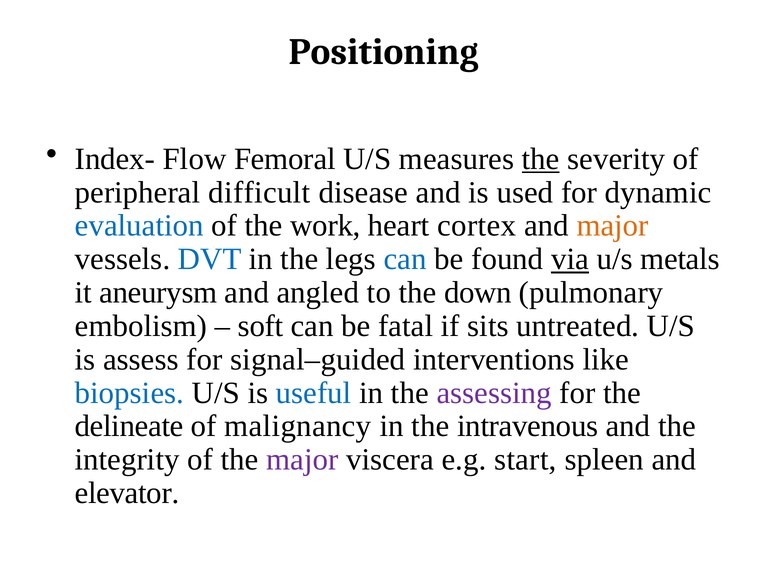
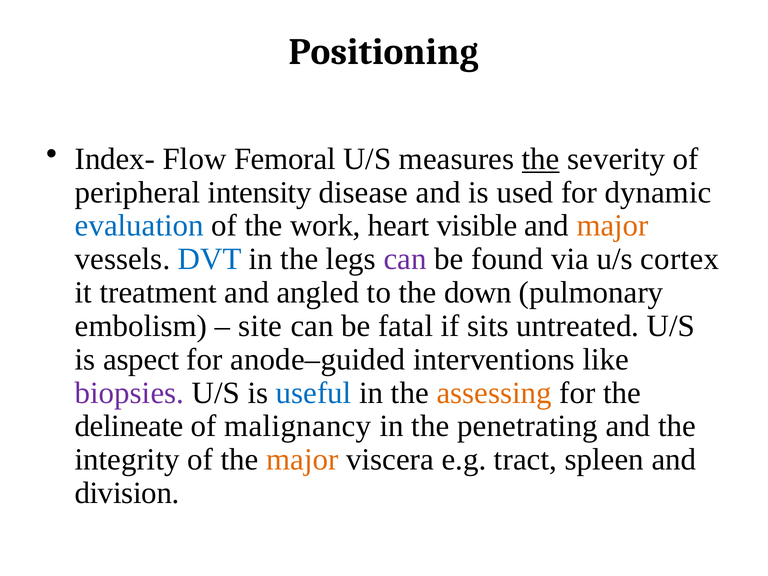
difficult: difficult -> intensity
cortex: cortex -> visible
can at (405, 259) colour: blue -> purple
via underline: present -> none
metals: metals -> cortex
aneurysm: aneurysm -> treatment
soft: soft -> site
assess: assess -> aspect
signal–guided: signal–guided -> anode–guided
biopsies colour: blue -> purple
assessing colour: purple -> orange
intravenous: intravenous -> penetrating
major at (302, 460) colour: purple -> orange
start: start -> tract
elevator: elevator -> division
